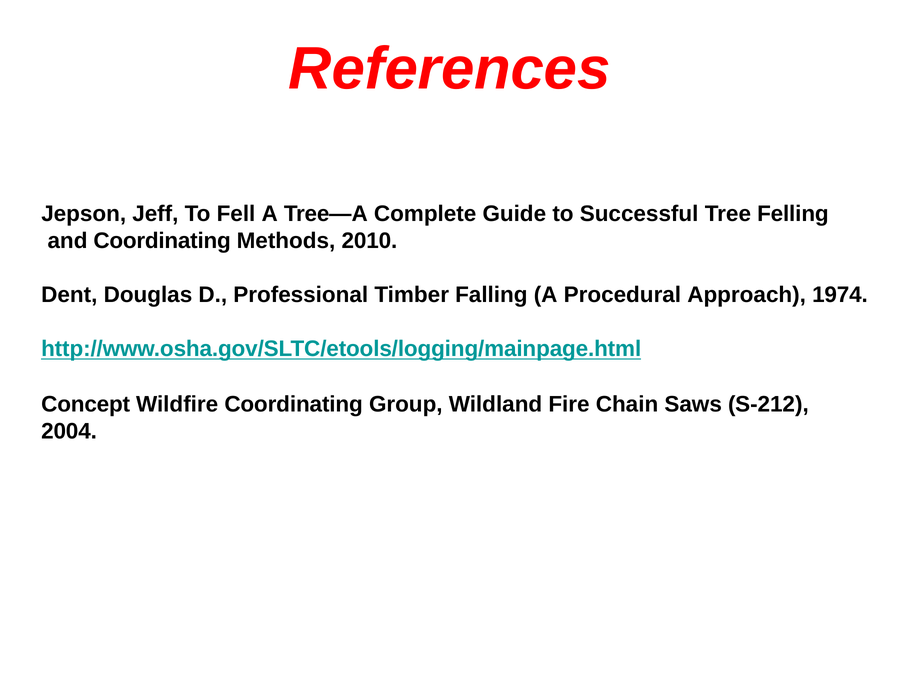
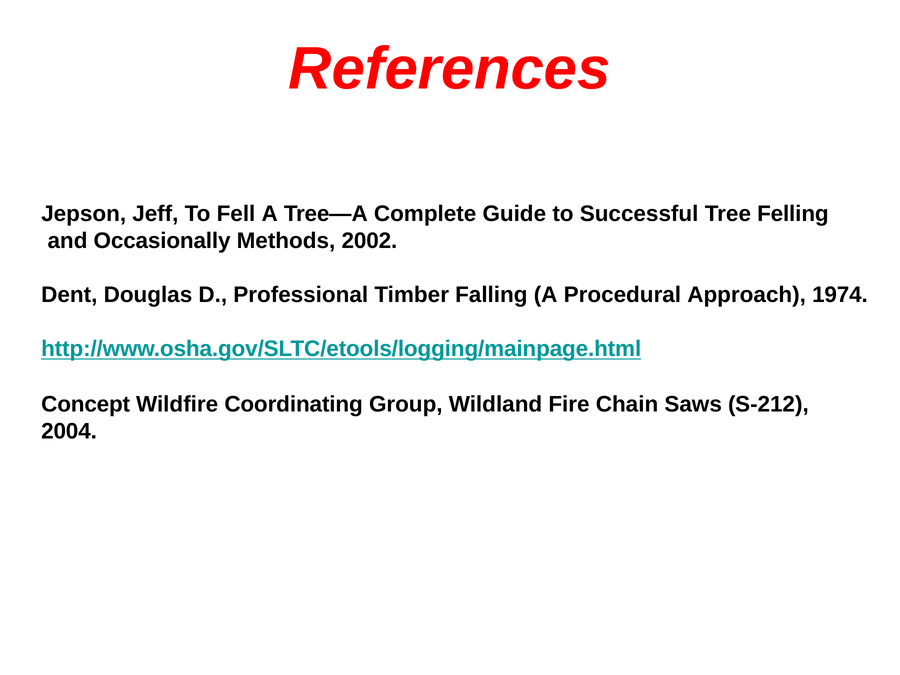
and Coordinating: Coordinating -> Occasionally
2010: 2010 -> 2002
